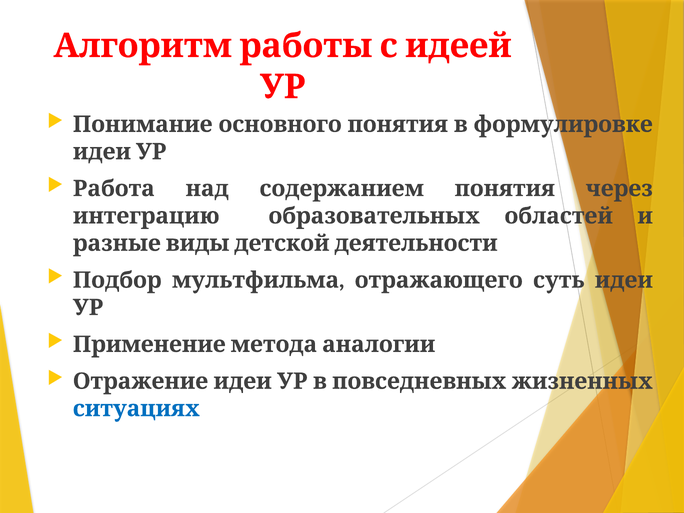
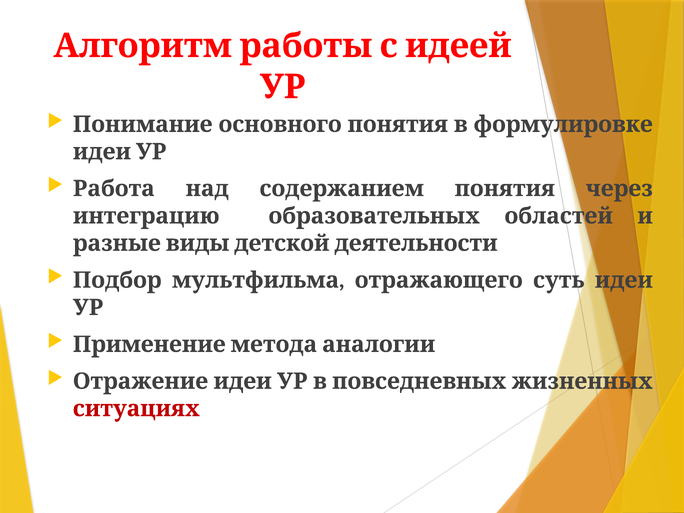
ситуациях colour: blue -> red
